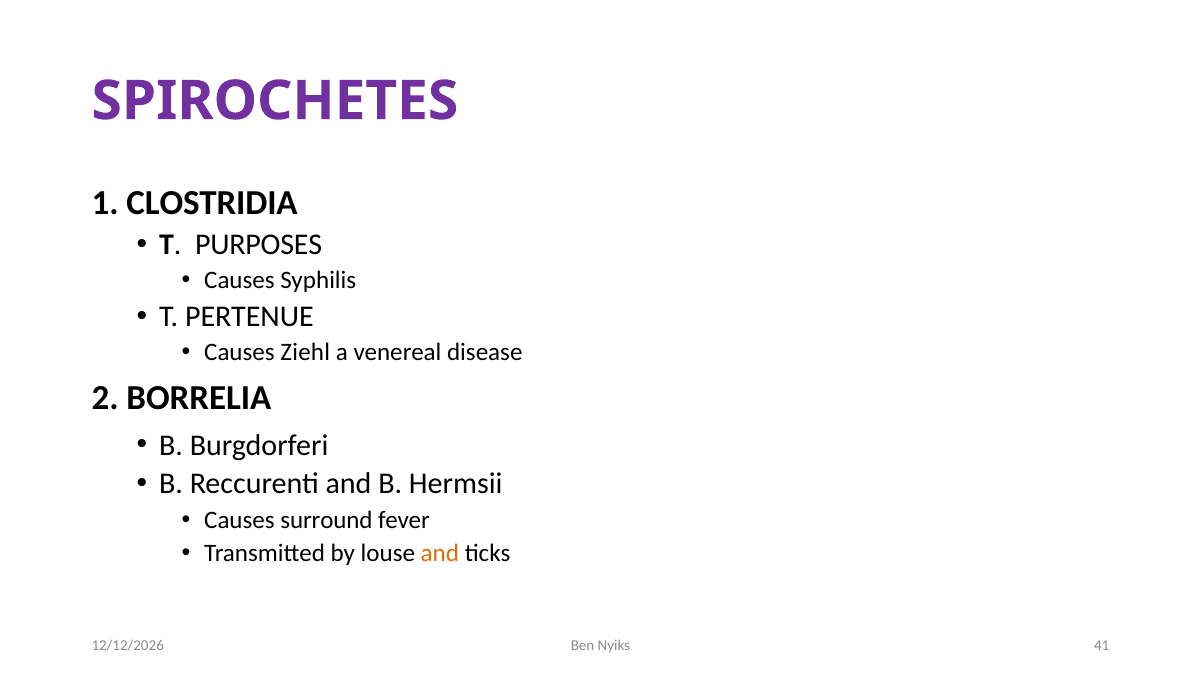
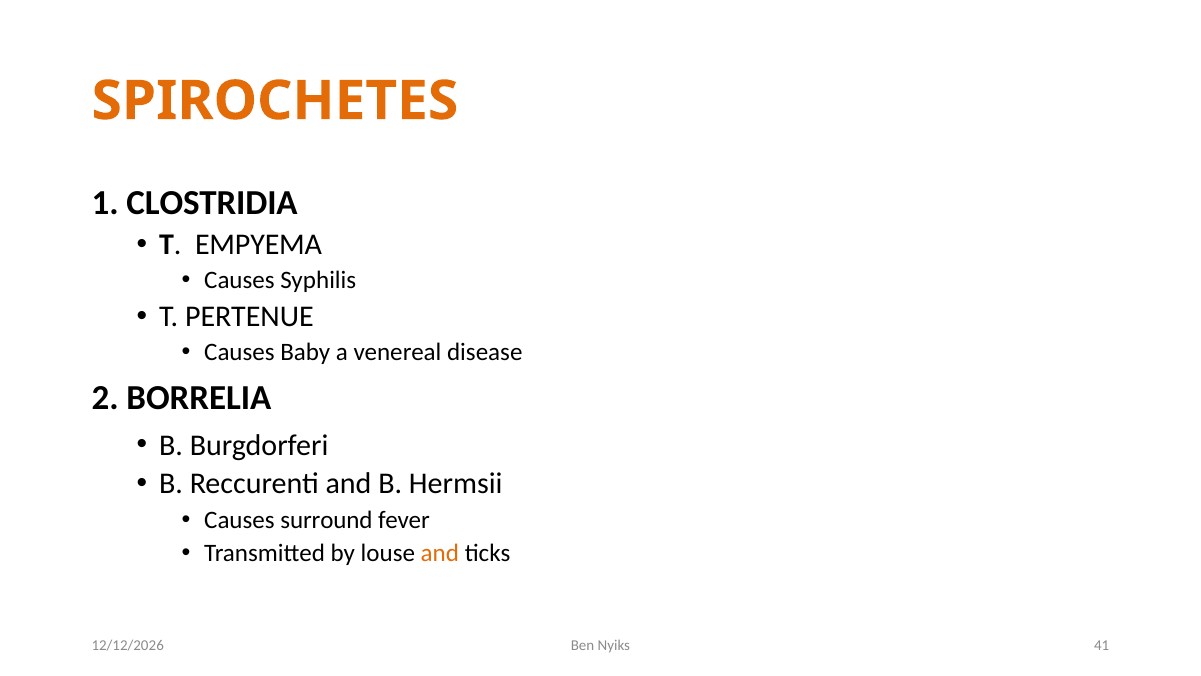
SPIROCHETES colour: purple -> orange
PURPOSES: PURPOSES -> EMPYEMA
Ziehl: Ziehl -> Baby
